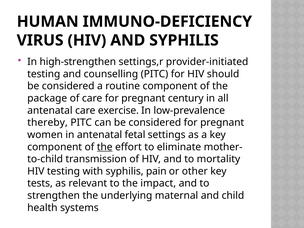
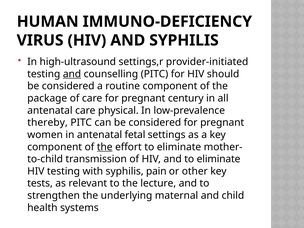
high-strengthen: high-strengthen -> high-ultrasound
and at (72, 74) underline: none -> present
exercise: exercise -> physical
and to mortality: mortality -> eliminate
impact: impact -> lecture
